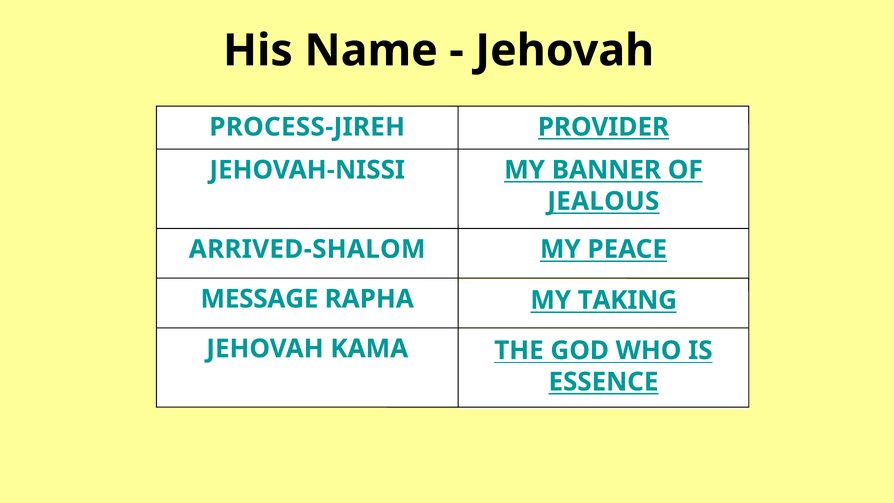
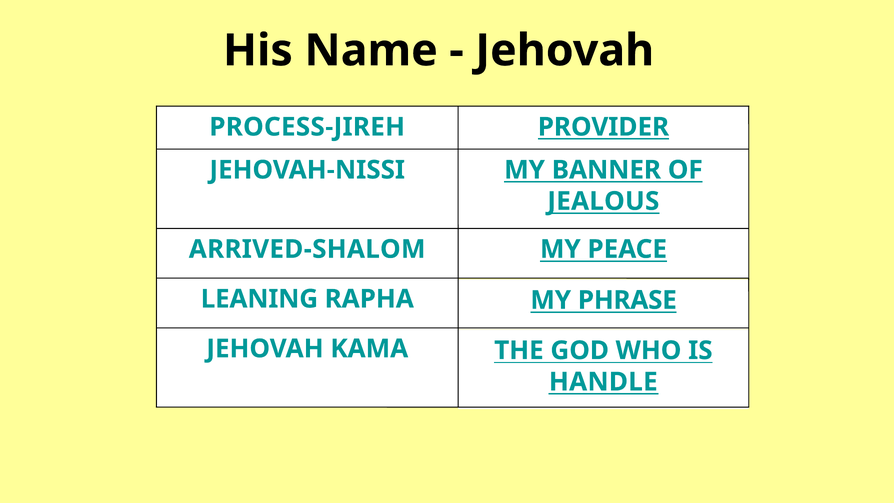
MESSAGE: MESSAGE -> LEANING
TAKING: TAKING -> PHRASE
ESSENCE: ESSENCE -> HANDLE
